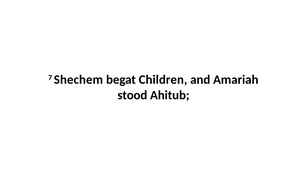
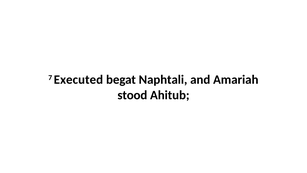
Shechem: Shechem -> Executed
Children: Children -> Naphtali
